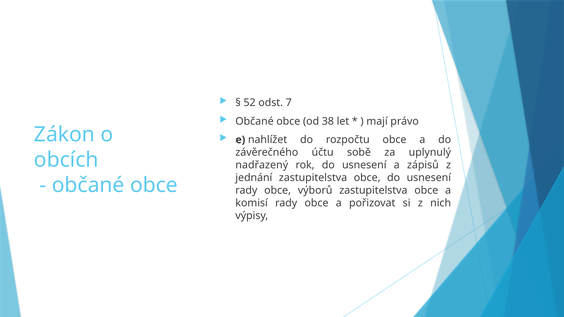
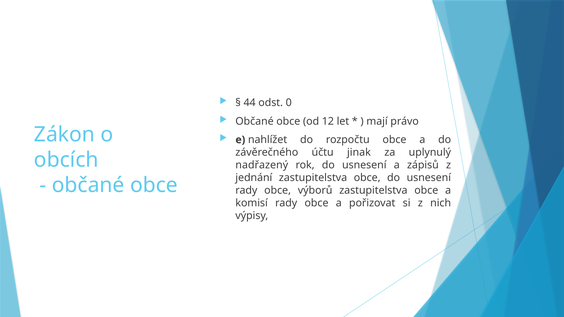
52: 52 -> 44
7: 7 -> 0
38: 38 -> 12
sobě: sobě -> jinak
